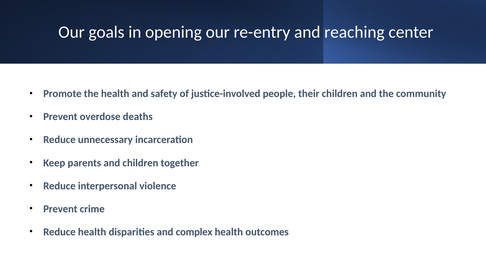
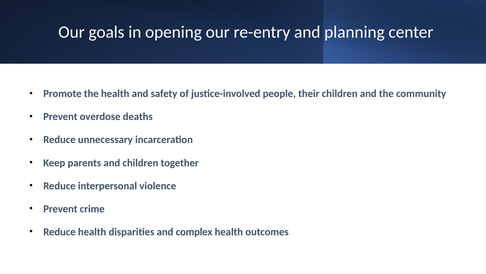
reaching: reaching -> planning
